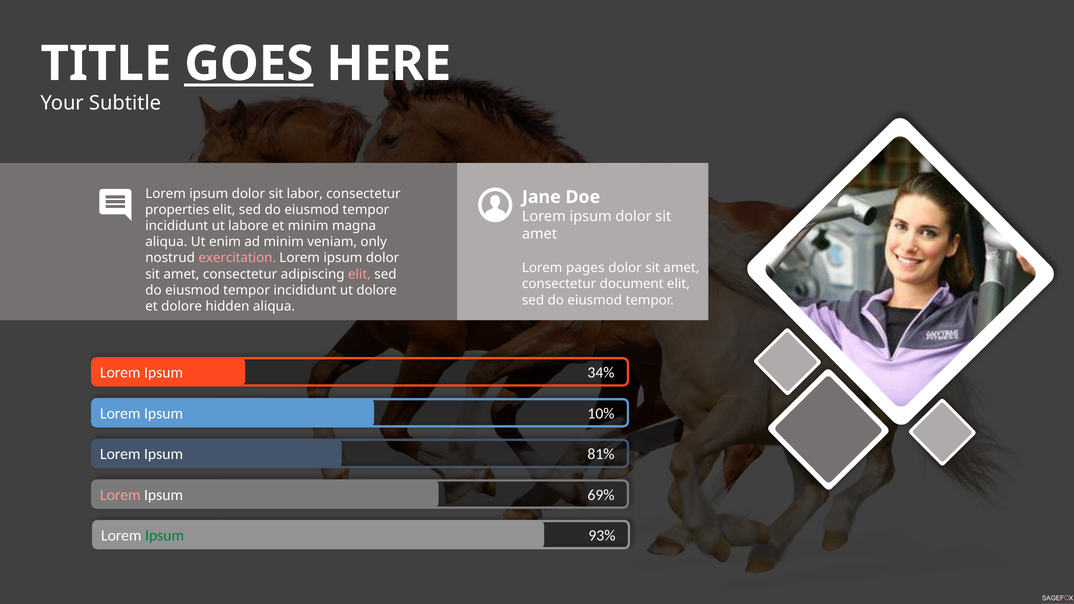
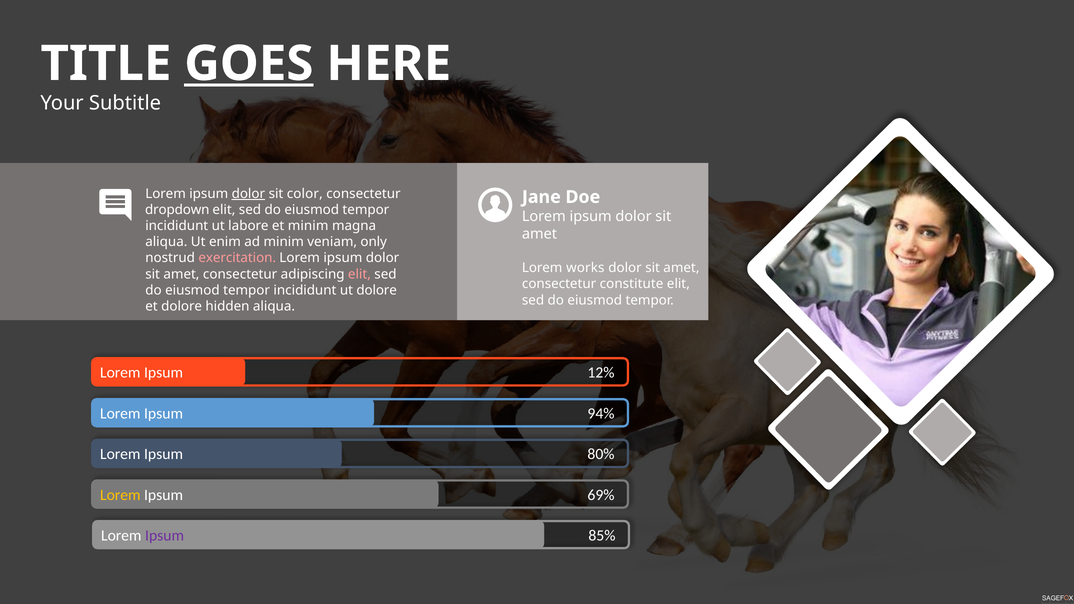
dolor at (248, 194) underline: none -> present
labor: labor -> color
properties: properties -> dropdown
pages: pages -> works
document: document -> constitute
34%: 34% -> 12%
10%: 10% -> 94%
81%: 81% -> 80%
Lorem at (120, 495) colour: pink -> yellow
Ipsum at (165, 536) colour: green -> purple
93%: 93% -> 85%
